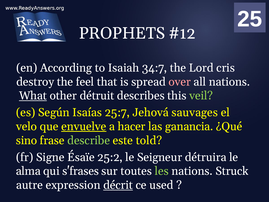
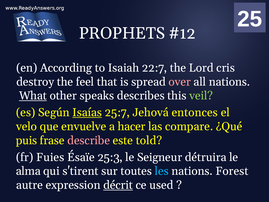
34:7: 34:7 -> 22:7
détruit: détruit -> speaks
Isaías underline: none -> present
sauvages: sauvages -> entonces
envuelve underline: present -> none
ganancia: ganancia -> compare
sino: sino -> puis
describe colour: light green -> pink
Signe: Signe -> Fuies
25:2: 25:2 -> 25:3
s'frases: s'frases -> s'tirent
les colour: light green -> light blue
Struck: Struck -> Forest
